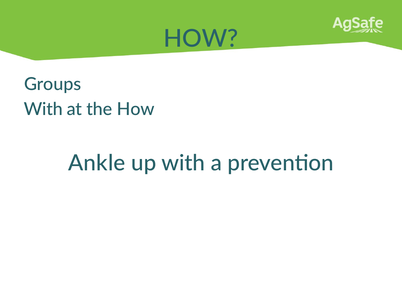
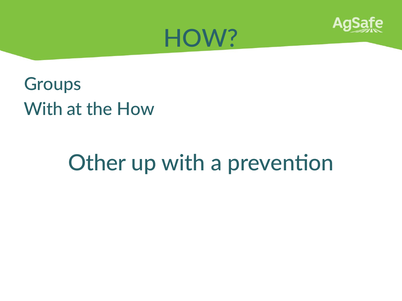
Ankle: Ankle -> Other
